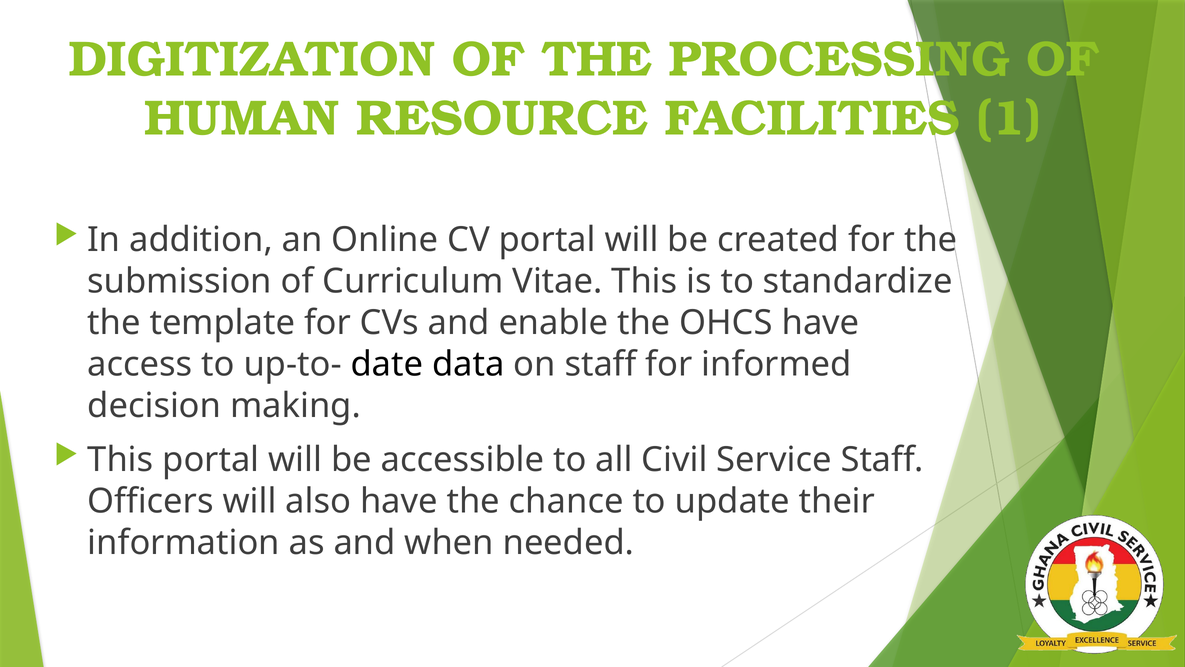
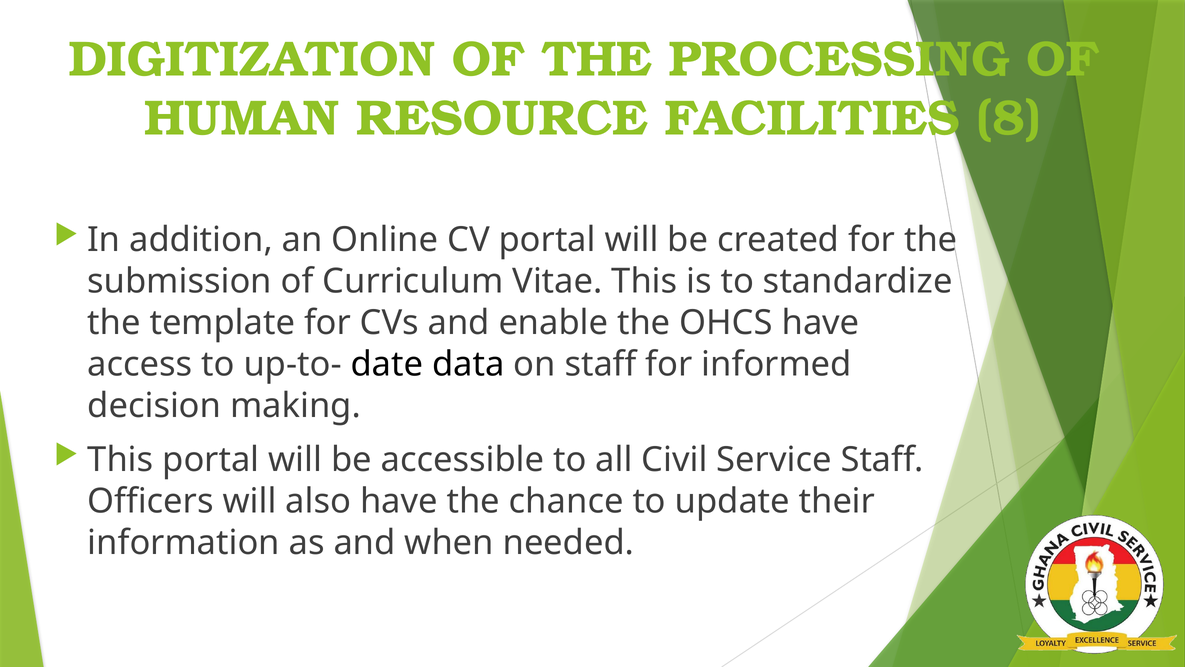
1: 1 -> 8
